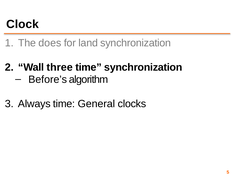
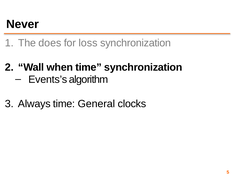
Clock: Clock -> Never
land: land -> loss
three: three -> when
Before’s: Before’s -> Events’s
